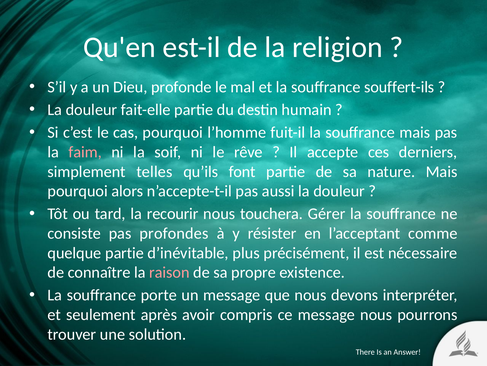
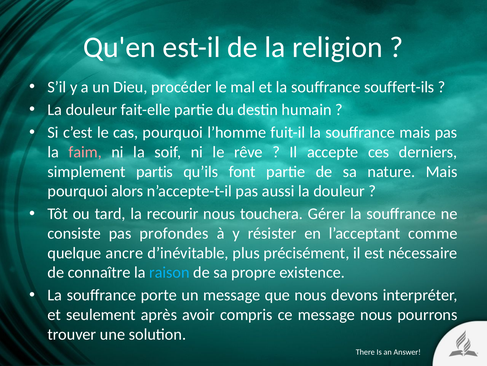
profonde: profonde -> procéder
telles: telles -> partis
quelque partie: partie -> ancre
raison colour: pink -> light blue
